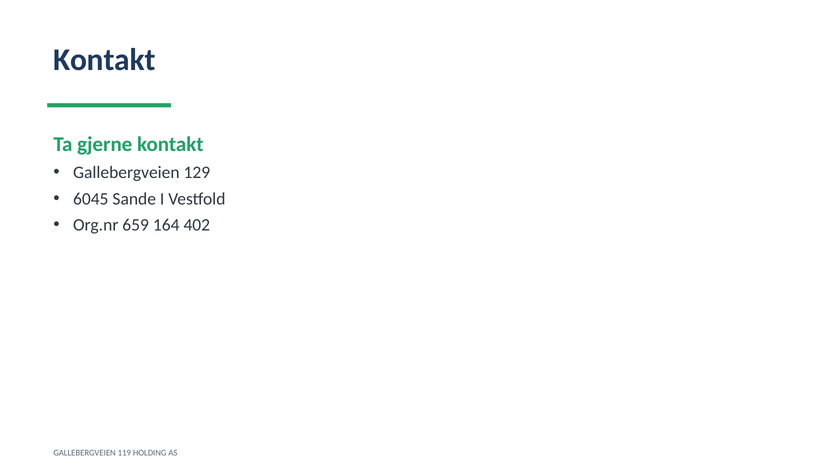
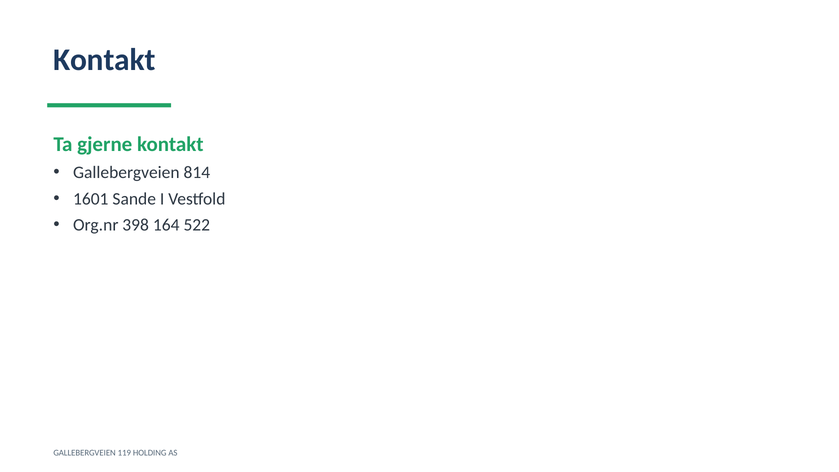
129: 129 -> 814
6045: 6045 -> 1601
659: 659 -> 398
402: 402 -> 522
